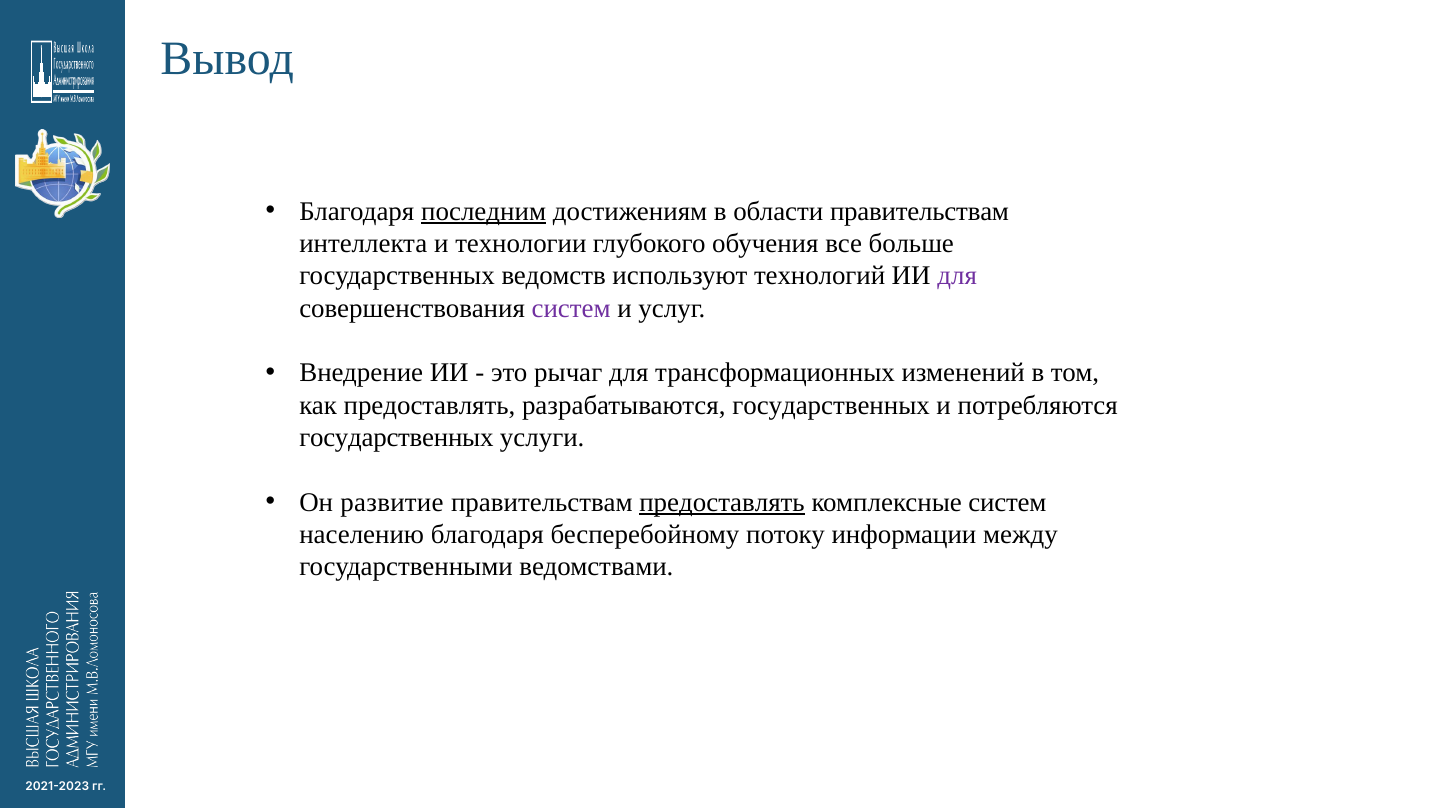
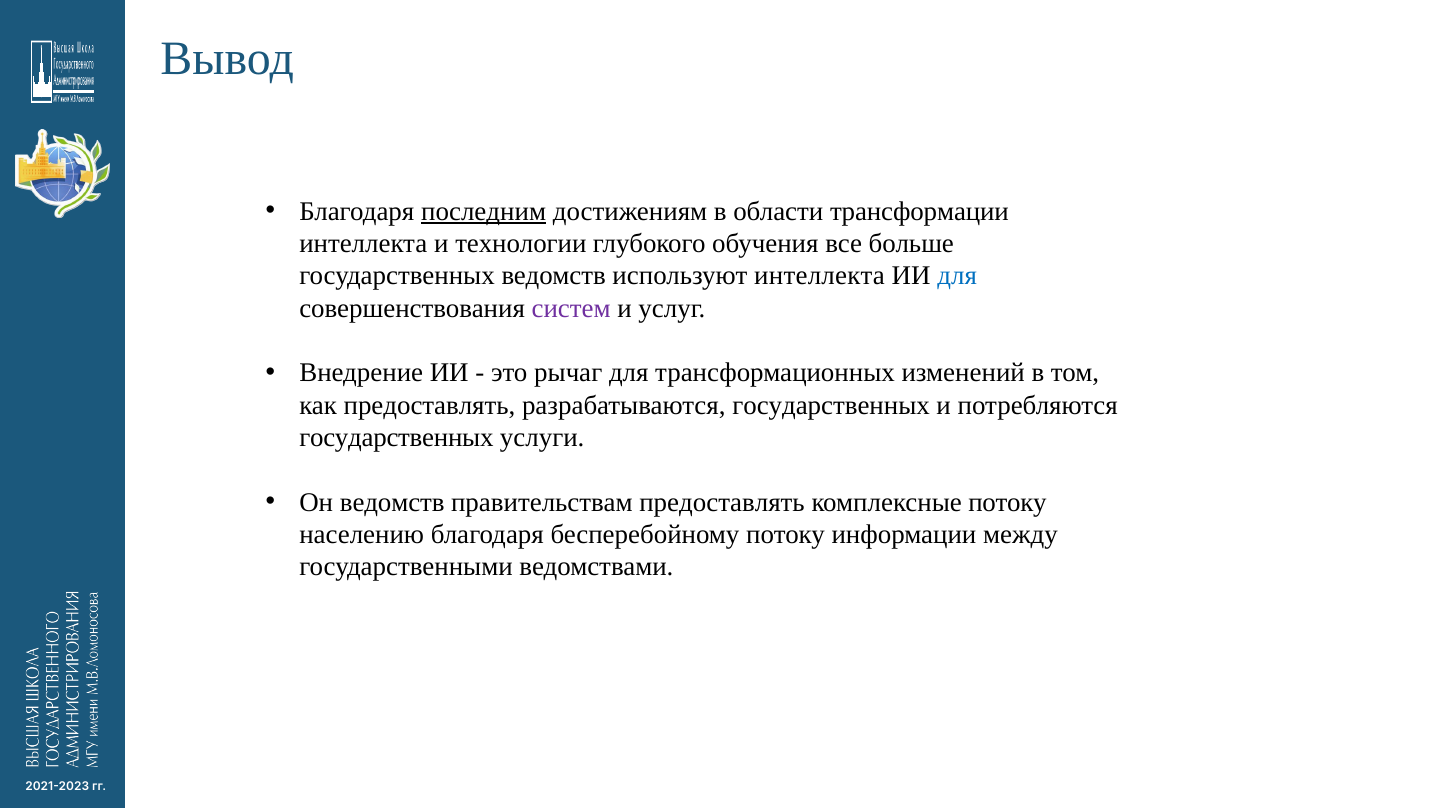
области правительствам: правительствам -> трансформации
используют технологий: технологий -> интеллекта
для at (957, 276) colour: purple -> blue
Он развитие: развитие -> ведомств
предоставлять at (722, 502) underline: present -> none
комплексные систем: систем -> потоку
